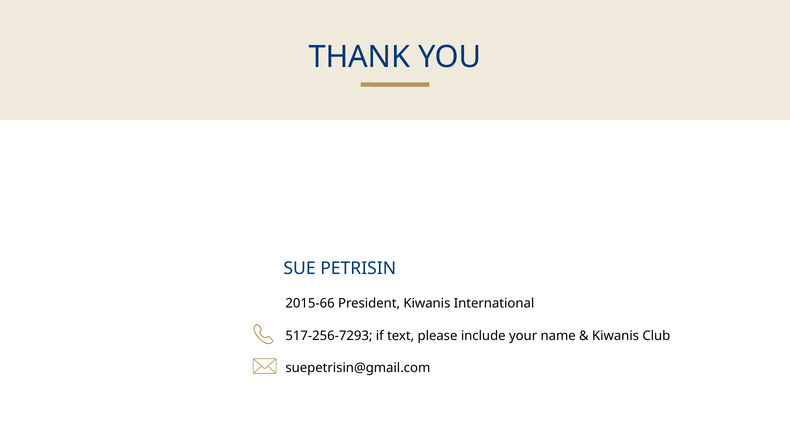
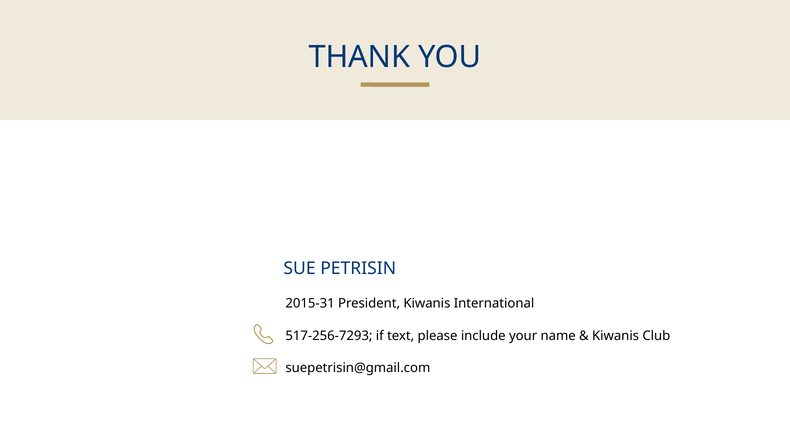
2015-66: 2015-66 -> 2015-31
